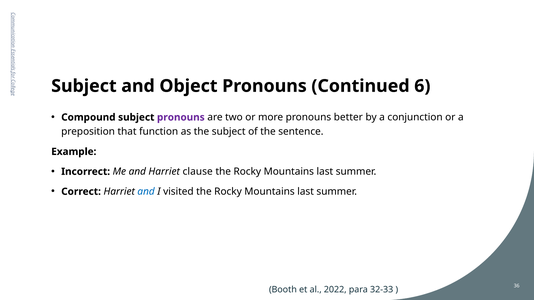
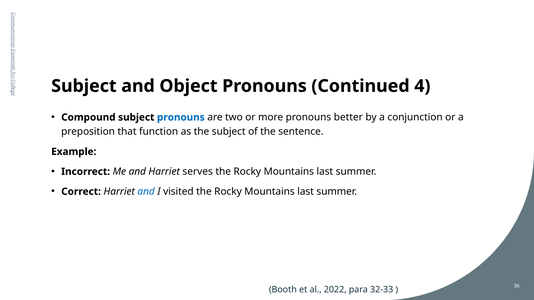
6: 6 -> 4
pronouns at (181, 117) colour: purple -> blue
clause: clause -> serves
